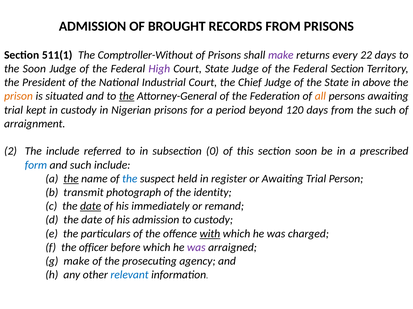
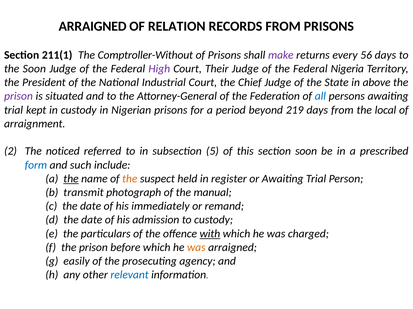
ADMISSION at (93, 26): ADMISSION -> ARRAIGNED
BROUGHT: BROUGHT -> RELATION
511(1: 511(1 -> 211(1
22: 22 -> 56
Court State: State -> Their
Federal Section: Section -> Nigeria
prison at (18, 96) colour: orange -> purple
the at (127, 96) underline: present -> none
all colour: orange -> blue
120: 120 -> 219
the such: such -> local
The include: include -> noticed
0: 0 -> 5
the at (130, 179) colour: blue -> orange
identity: identity -> manual
date at (91, 207) underline: present -> none
f the officer: officer -> prison
was at (196, 248) colour: purple -> orange
g make: make -> easily
